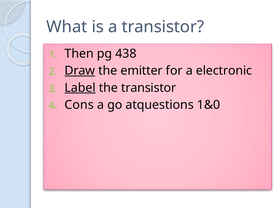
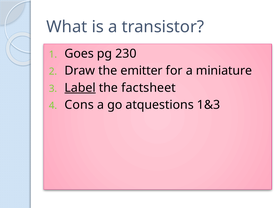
Then: Then -> Goes
438: 438 -> 230
Draw underline: present -> none
electronic: electronic -> miniature
the transistor: transistor -> factsheet
1&0: 1&0 -> 1&3
